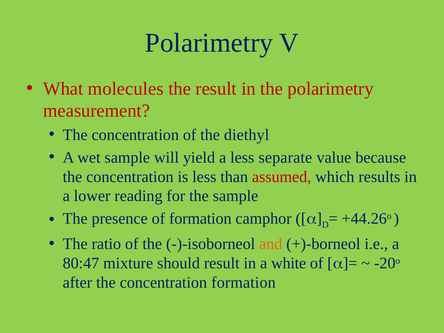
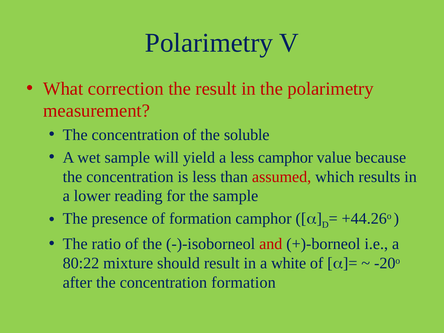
molecules: molecules -> correction
diethyl: diethyl -> soluble
less separate: separate -> camphor
and colour: orange -> red
80:47: 80:47 -> 80:22
